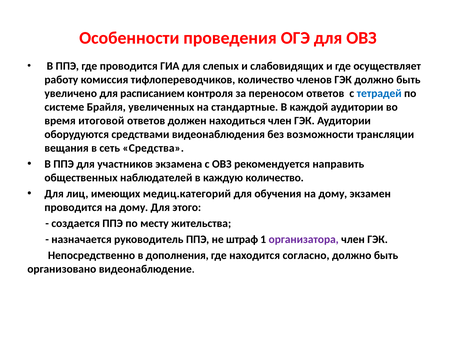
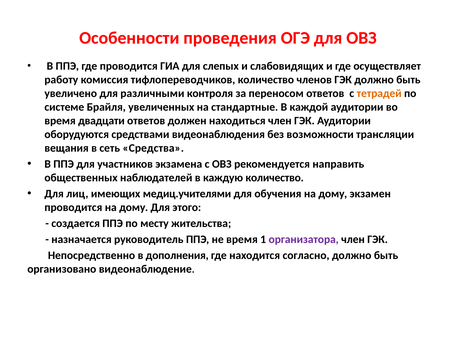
расписанием: расписанием -> различными
тетрадей colour: blue -> orange
итоговой: итоговой -> двадцати
медиц.категорий: медиц.категорий -> медиц.учителями
не штраф: штраф -> время
